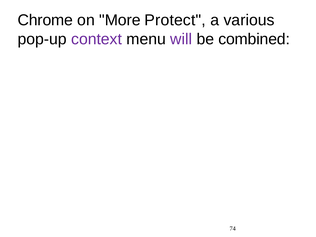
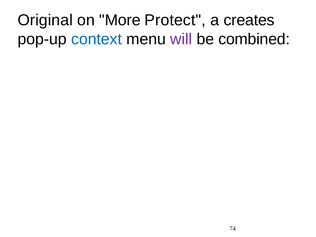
Chrome: Chrome -> Original
various: various -> creates
context colour: purple -> blue
